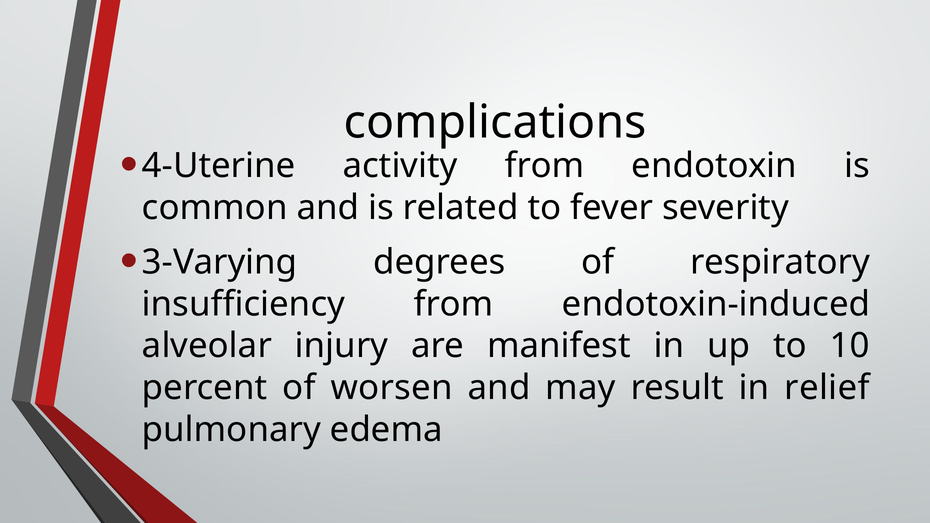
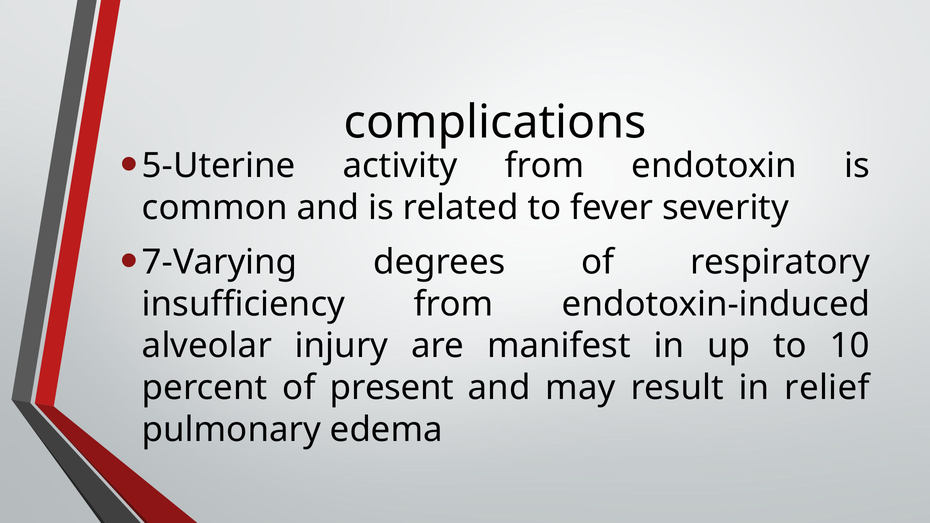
4-Uterine: 4-Uterine -> 5-Uterine
3-Varying: 3-Varying -> 7-Varying
worsen: worsen -> present
